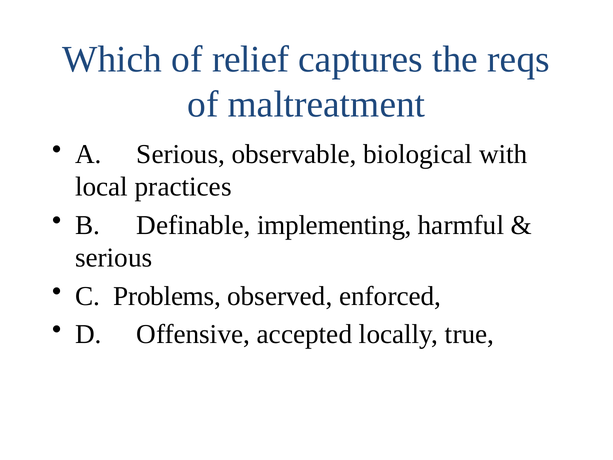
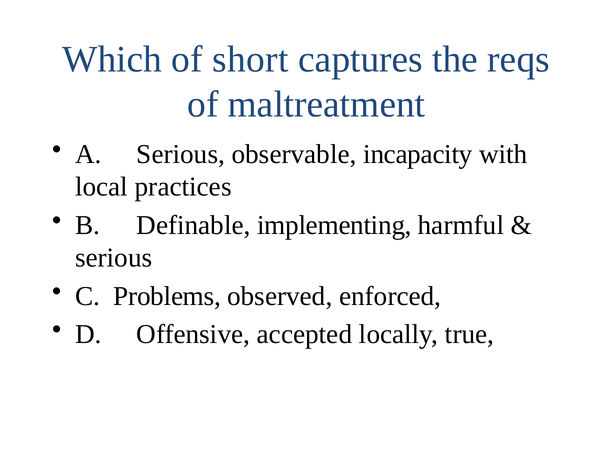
relief: relief -> short
biological: biological -> incapacity
